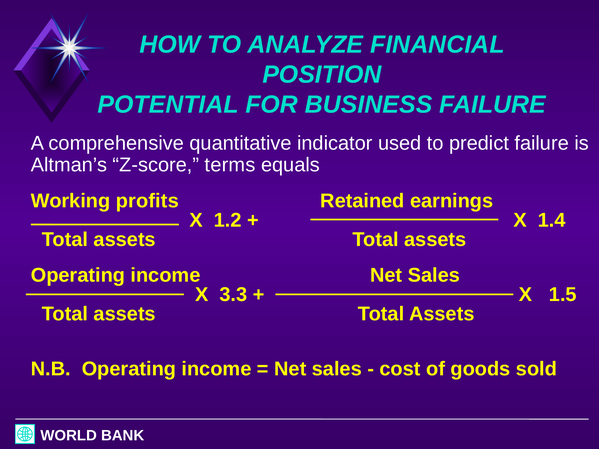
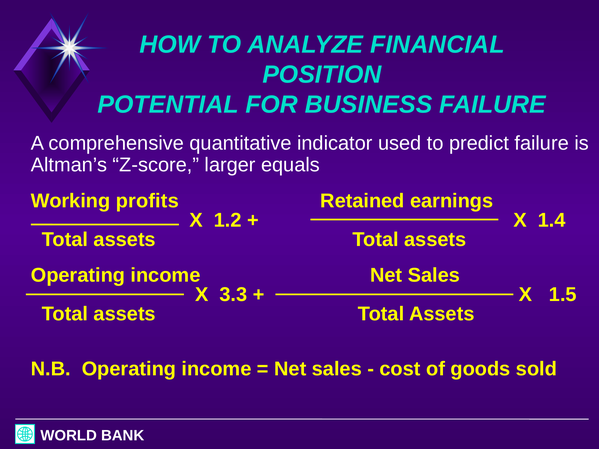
terms: terms -> larger
